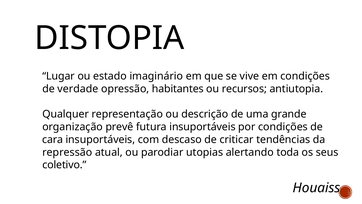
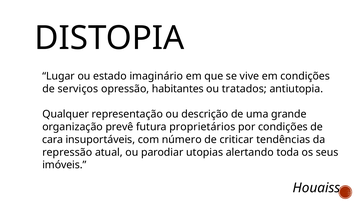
verdade: verdade -> serviços
recursos: recursos -> tratados
futura insuportáveis: insuportáveis -> proprietários
descaso: descaso -> número
coletivo: coletivo -> imóveis
